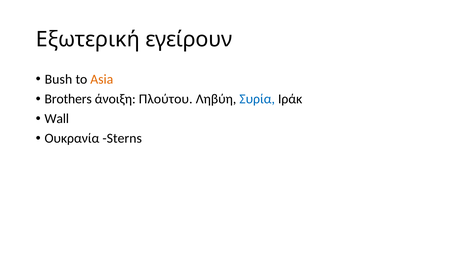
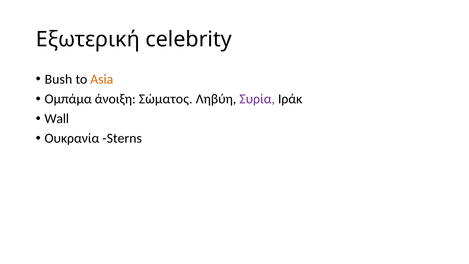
εγείρουν: εγείρουν -> celebrity
Brothers: Brothers -> Ομπάμα
Πλούτου: Πλούτου -> Σώματος
Συρία colour: blue -> purple
